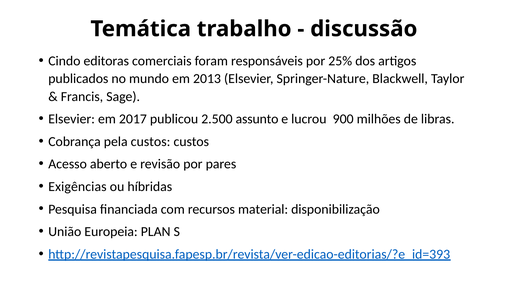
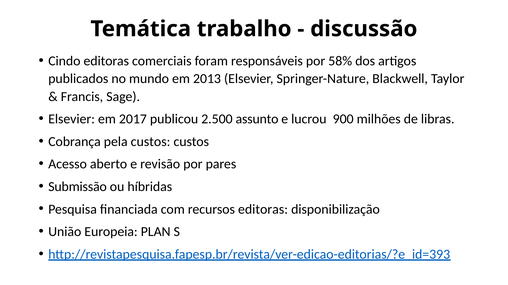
25%: 25% -> 58%
Exigências: Exigências -> Submissão
recursos material: material -> editoras
